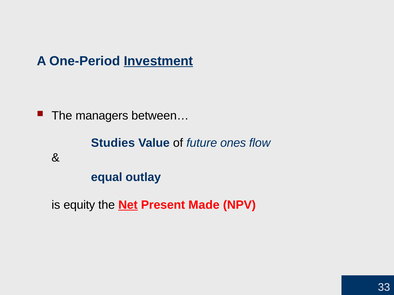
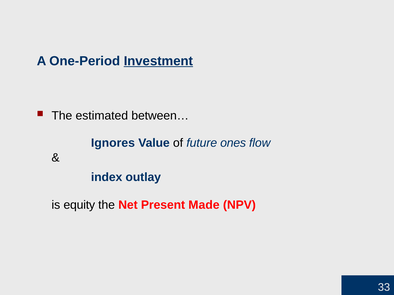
managers: managers -> estimated
Studies: Studies -> Ignores
equal: equal -> index
Net underline: present -> none
